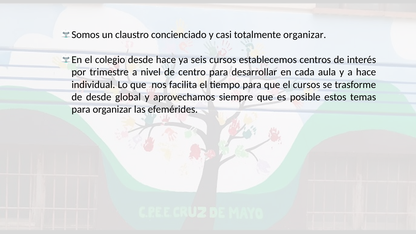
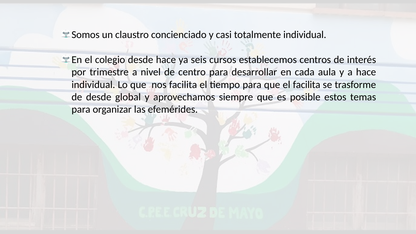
totalmente organizar: organizar -> individual
el cursos: cursos -> facilita
